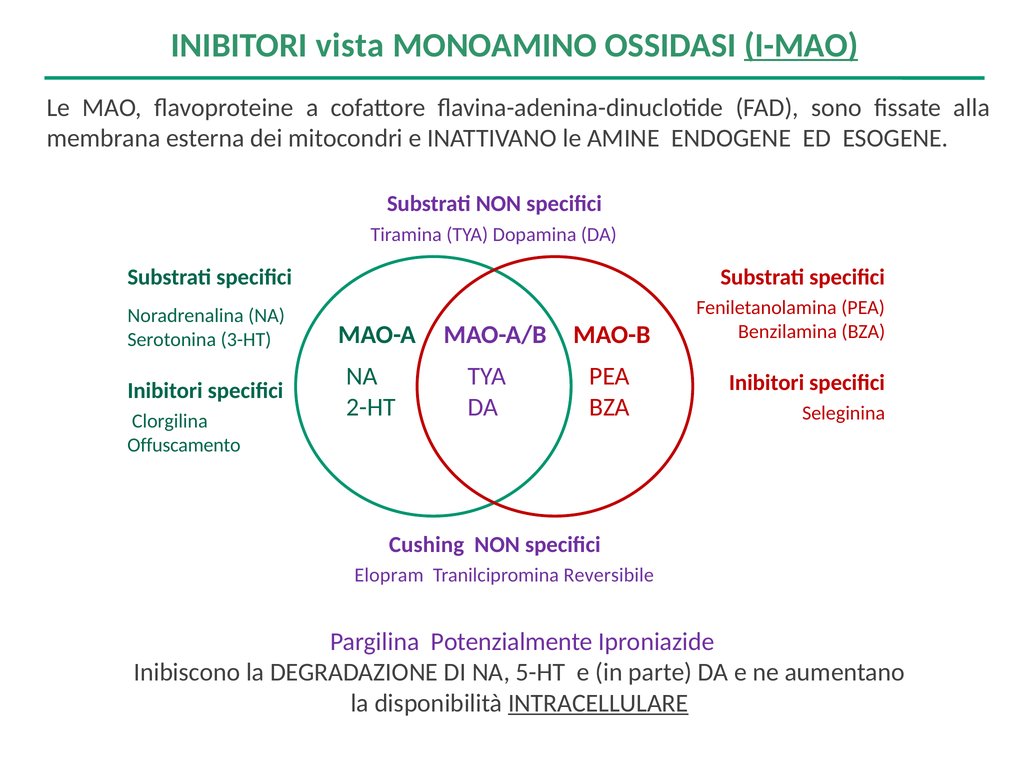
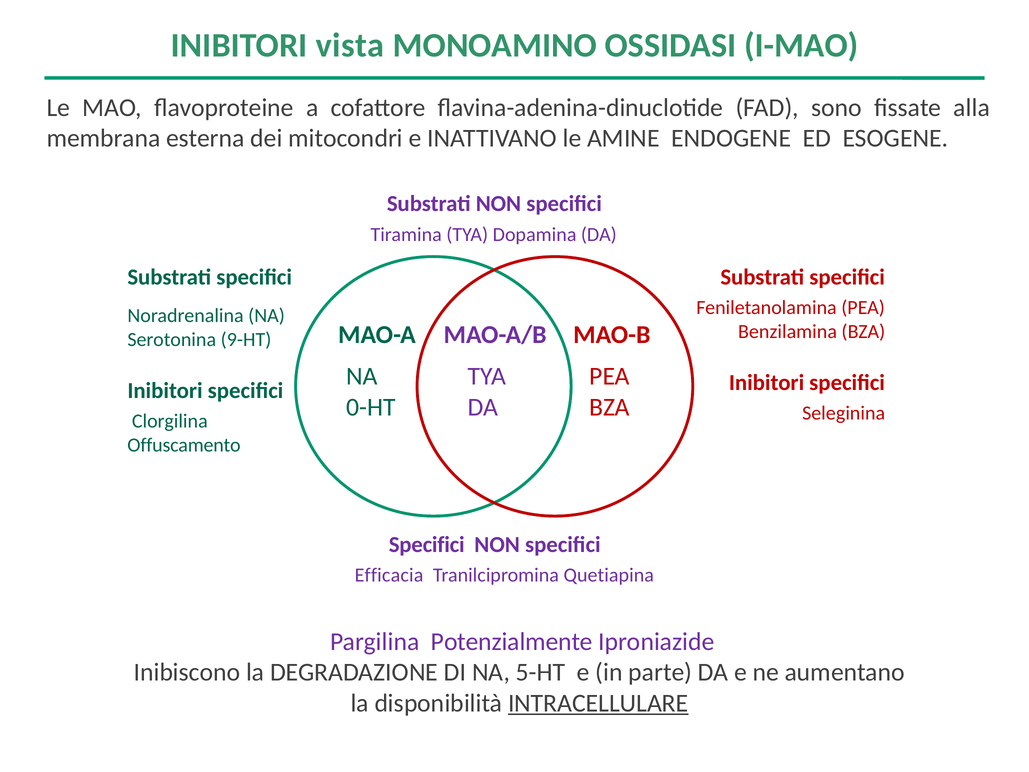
I-MAO underline: present -> none
3-HT: 3-HT -> 9-HT
2-HT: 2-HT -> 0-HT
Cushing at (427, 545): Cushing -> Specifici
Elopram: Elopram -> Efficacia
Reversibile: Reversibile -> Quetiapina
